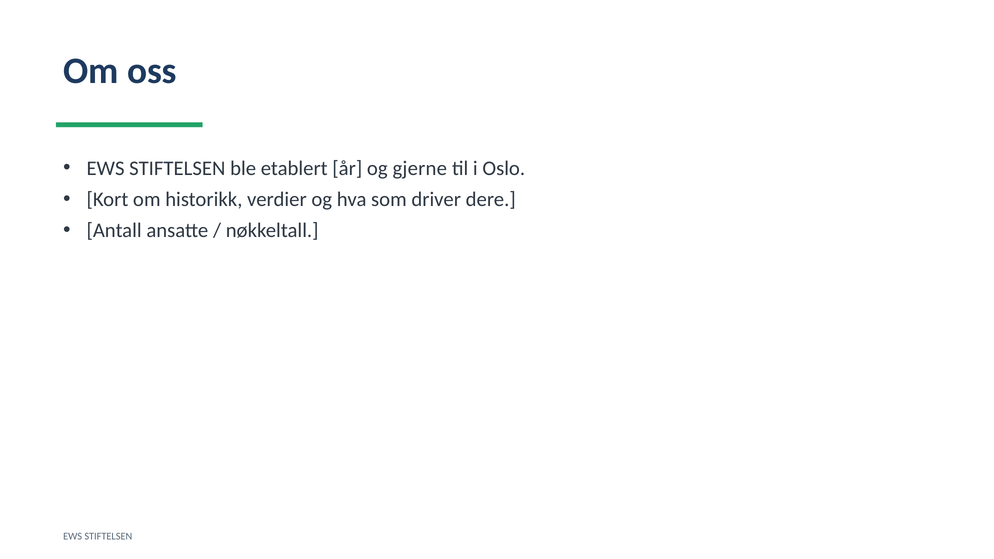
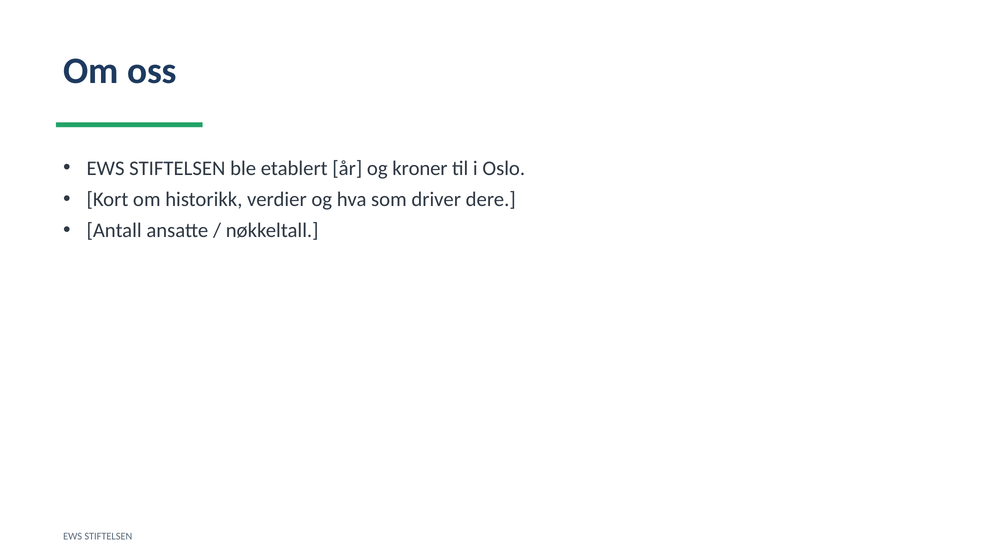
gjerne: gjerne -> kroner
